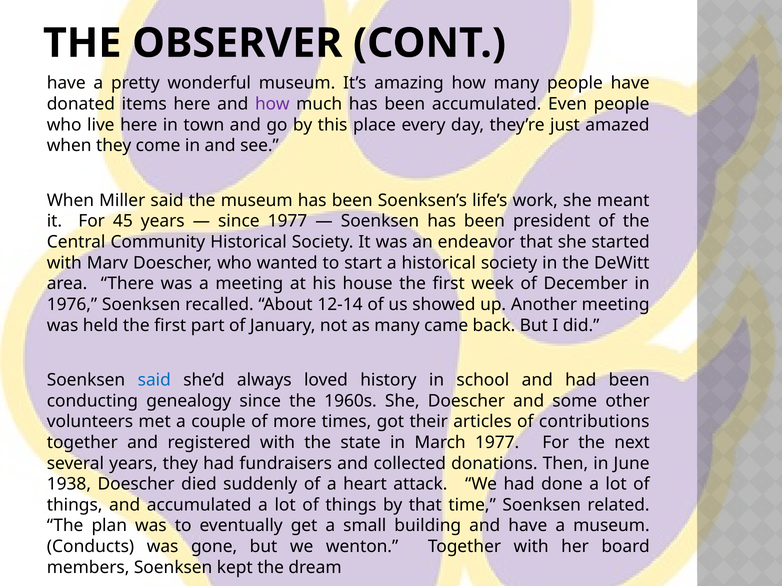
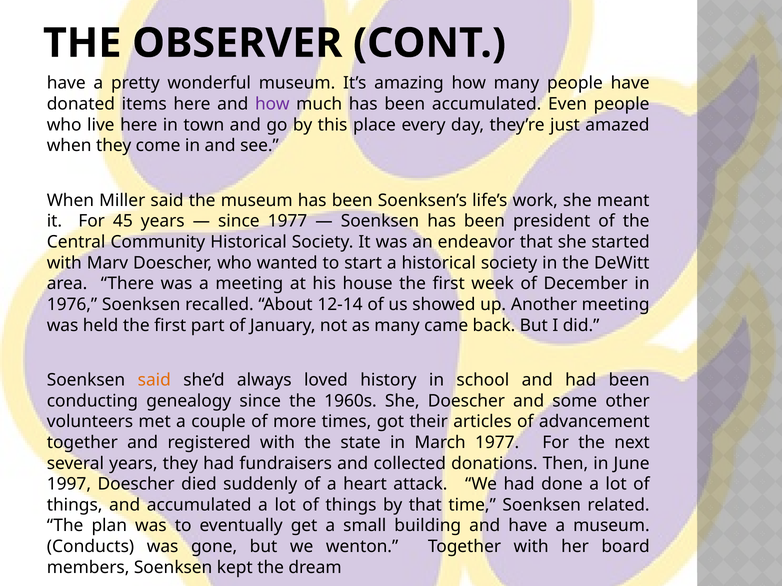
said at (154, 380) colour: blue -> orange
contributions: contributions -> advancement
1938: 1938 -> 1997
